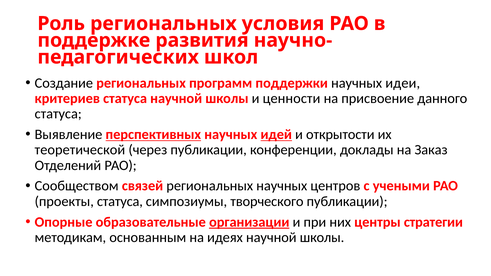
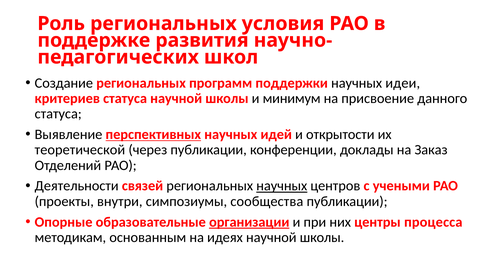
ценности: ценности -> минимум
идей underline: present -> none
Сообществом: Сообществом -> Деятельности
научных at (282, 186) underline: none -> present
проекты статуса: статуса -> внутри
творческого: творческого -> сообщества
стратегии: стратегии -> процесса
